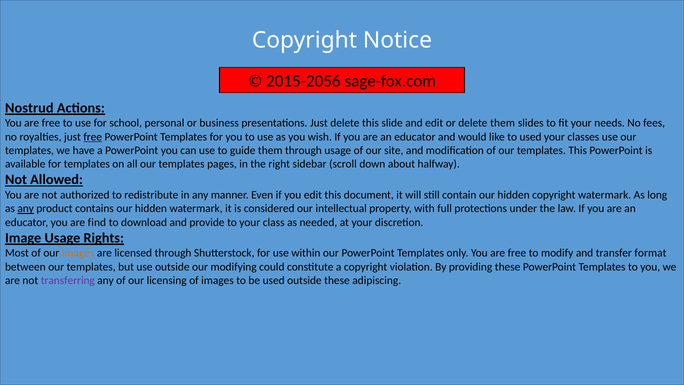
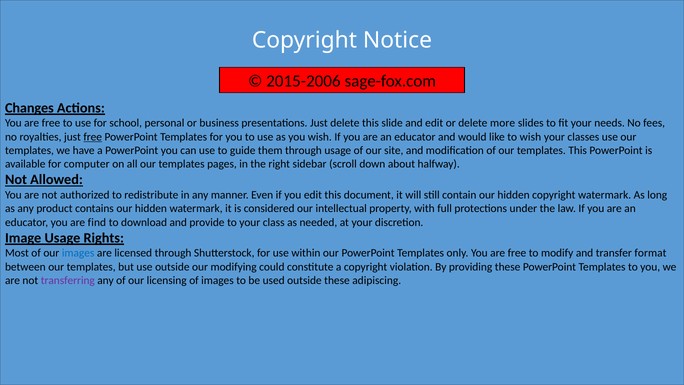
2015-2056: 2015-2056 -> 2015-2006
Nostrud: Nostrud -> Changes
delete them: them -> more
to used: used -> wish
for templates: templates -> computer
any at (26, 209) underline: present -> none
images at (78, 253) colour: orange -> blue
